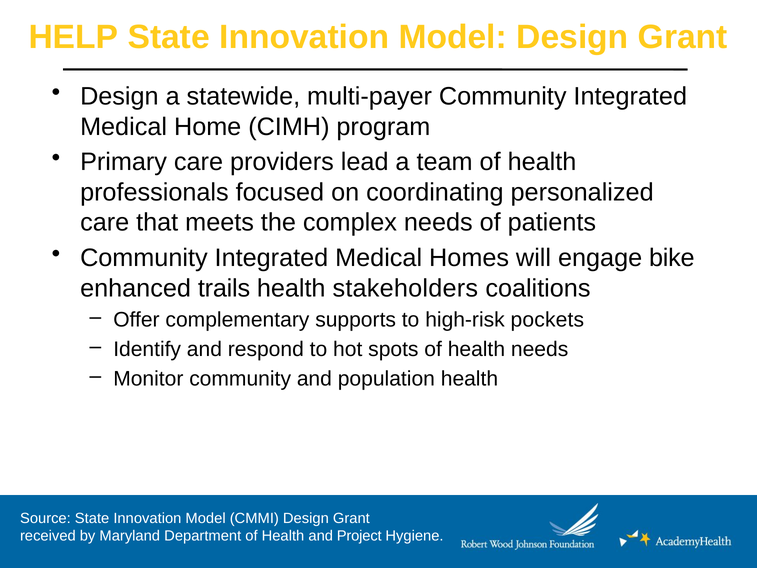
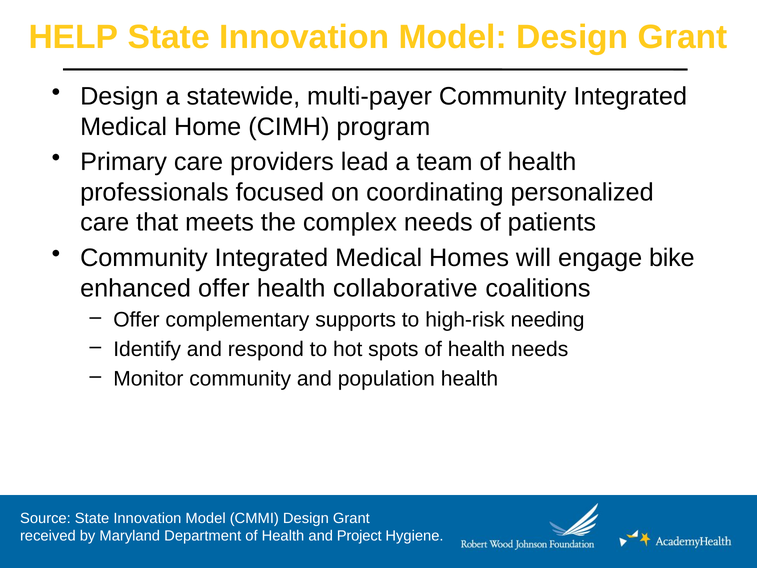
enhanced trails: trails -> offer
stakeholders: stakeholders -> collaborative
pockets: pockets -> needing
